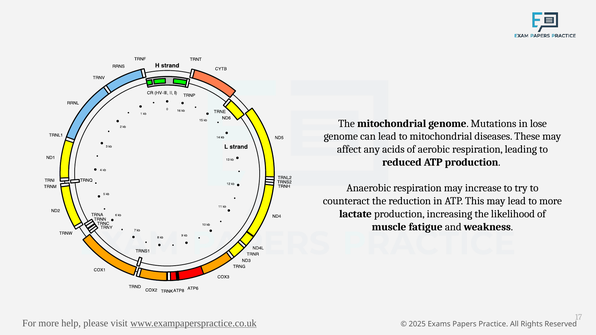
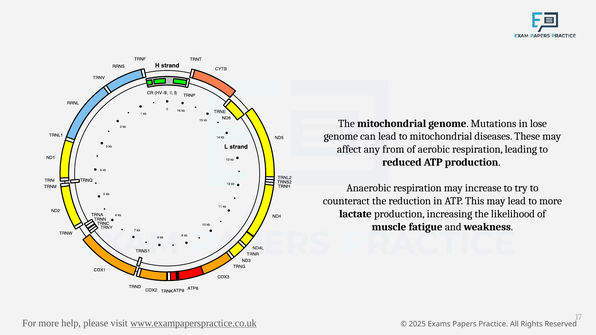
acids: acids -> from
